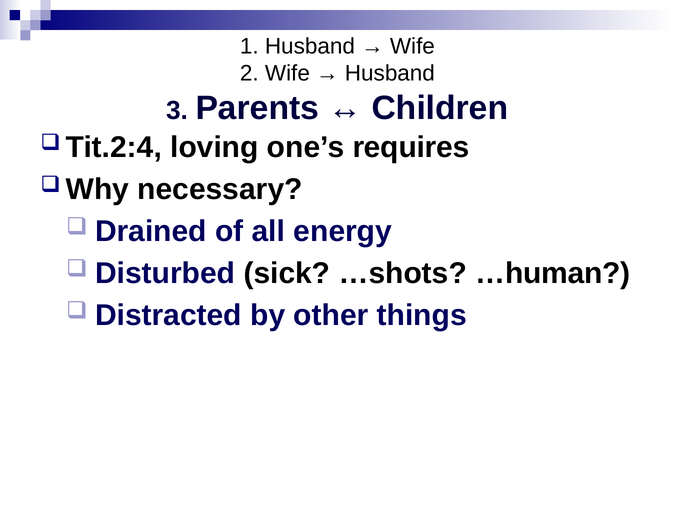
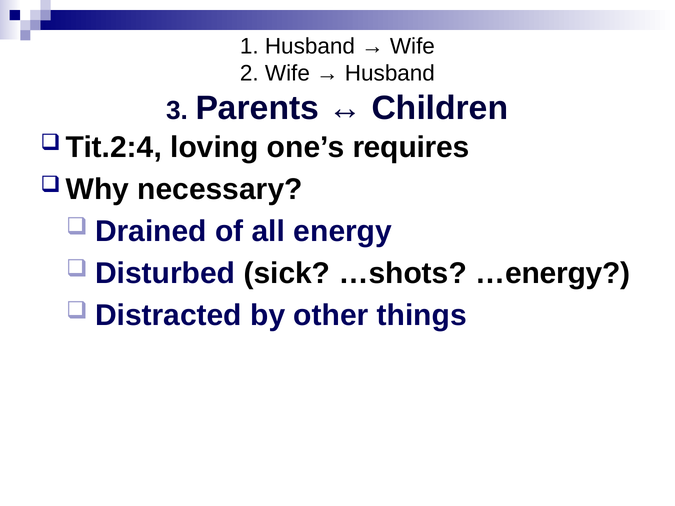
…human: …human -> …energy
